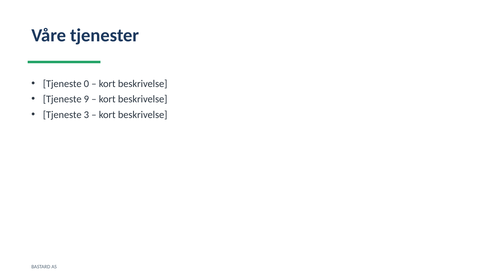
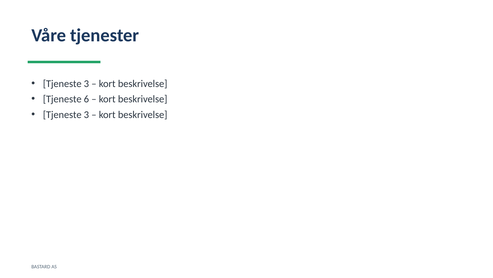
0 at (86, 83): 0 -> 3
9: 9 -> 6
